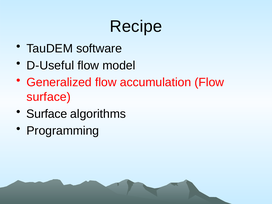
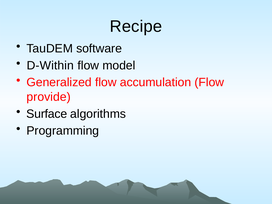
D-Useful: D-Useful -> D-Within
surface at (49, 97): surface -> provide
